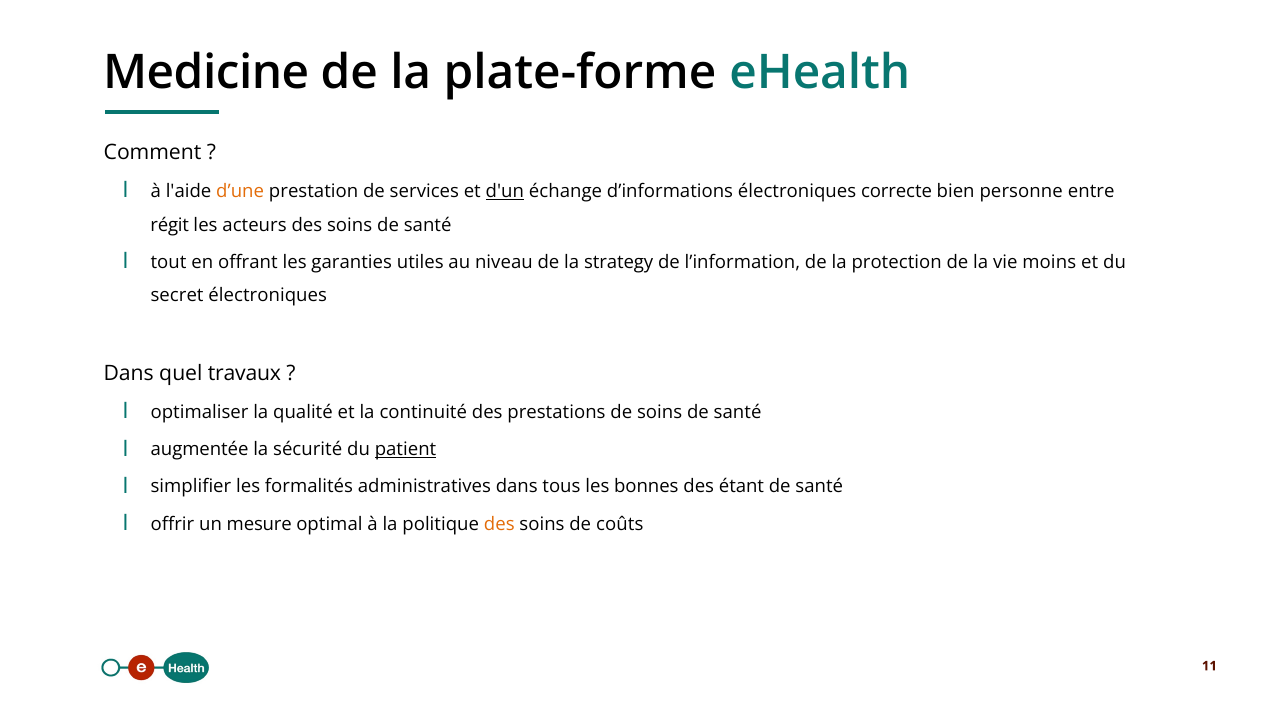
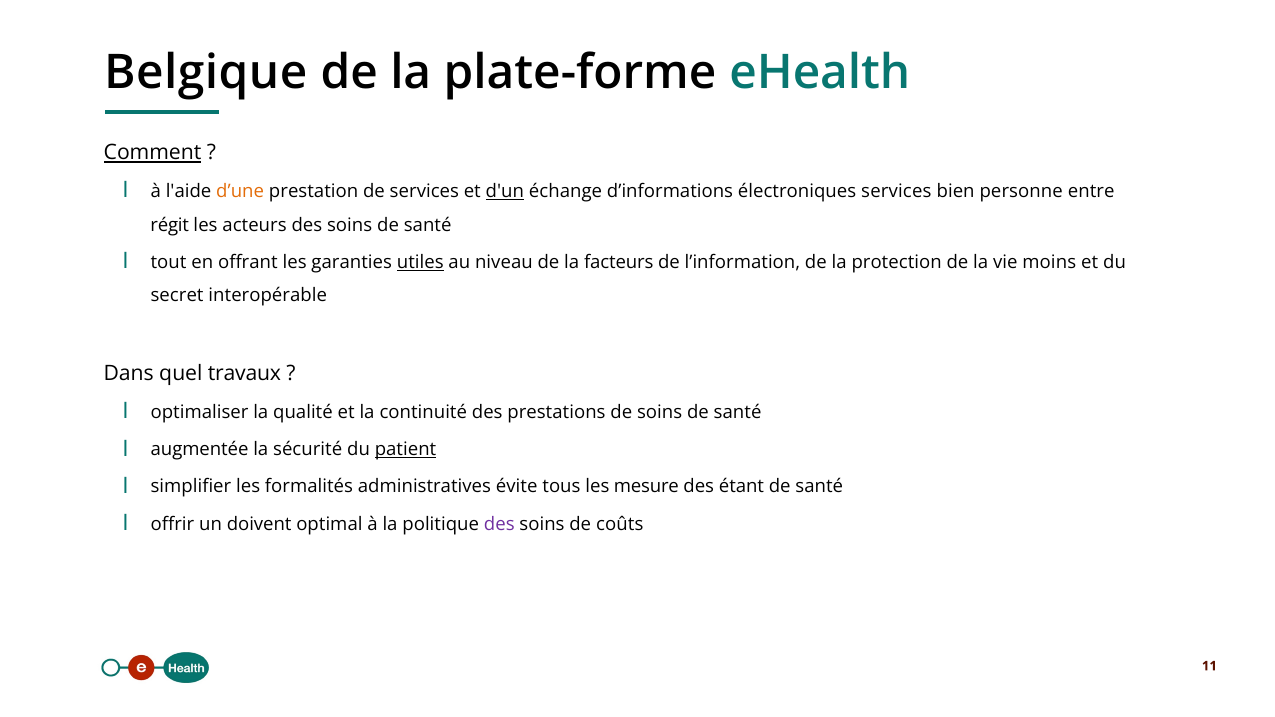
Medicine: Medicine -> Belgique
Comment underline: none -> present
électroniques correcte: correcte -> services
utiles underline: none -> present
strategy: strategy -> facteurs
secret électroniques: électroniques -> interopérable
administratives dans: dans -> évite
bonnes: bonnes -> mesure
mesure: mesure -> doivent
des at (499, 524) colour: orange -> purple
